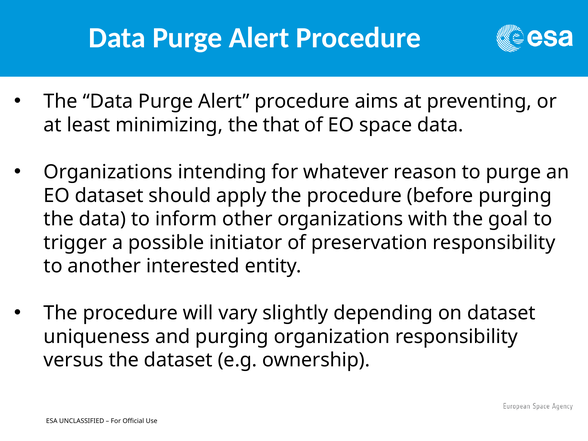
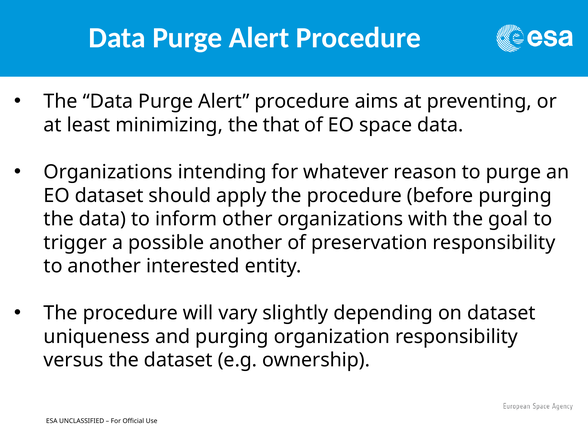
possible initiator: initiator -> another
